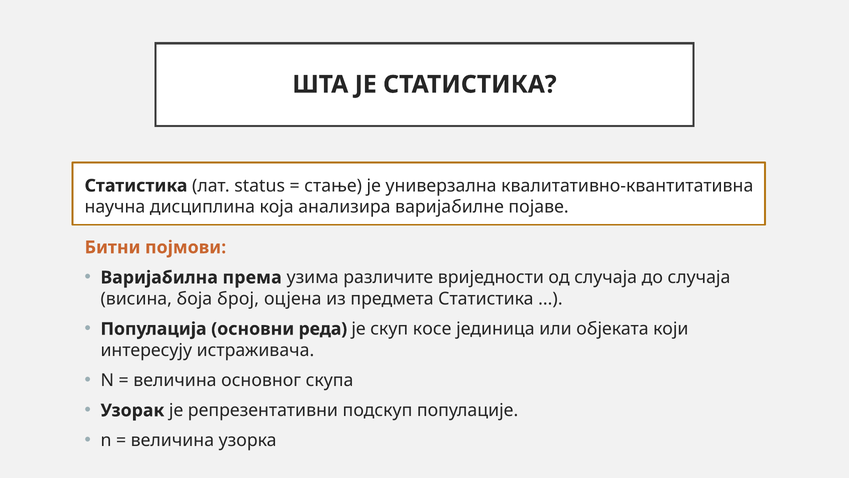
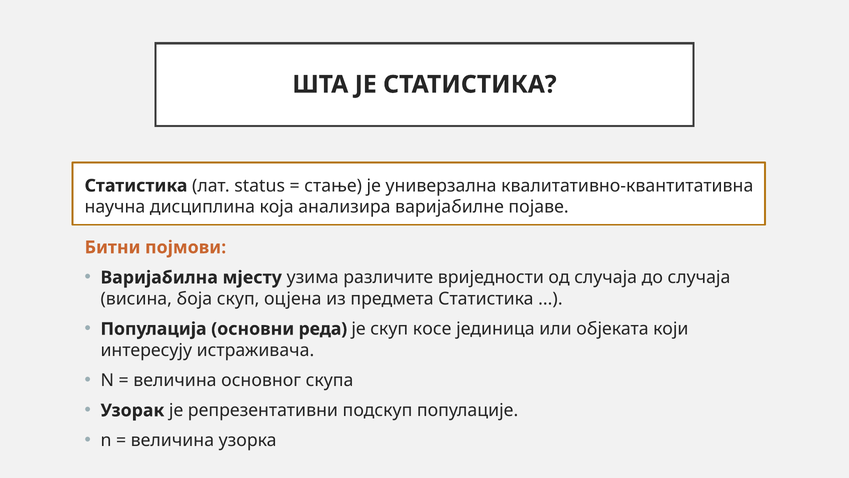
према: према -> мјесту
боја број: број -> скуп
